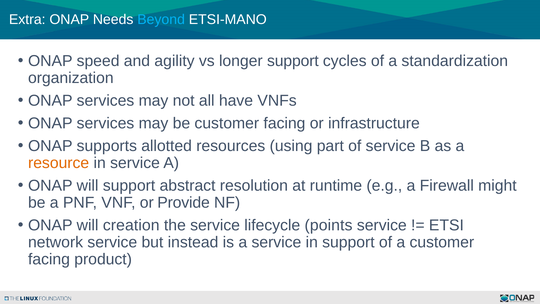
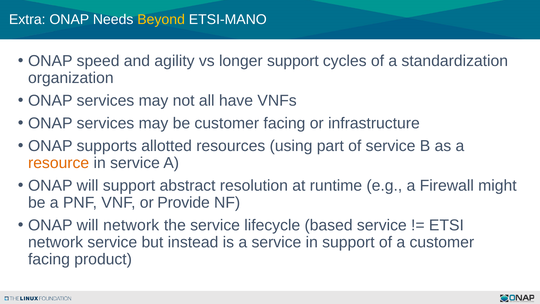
Beyond colour: light blue -> yellow
will creation: creation -> network
points: points -> based
